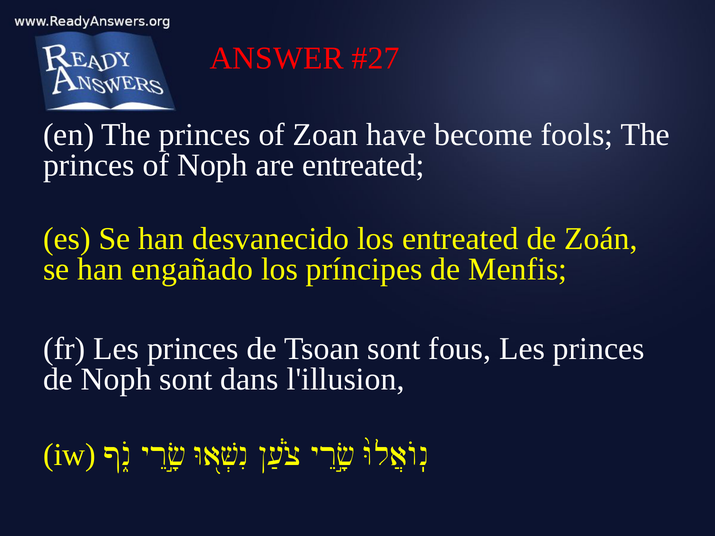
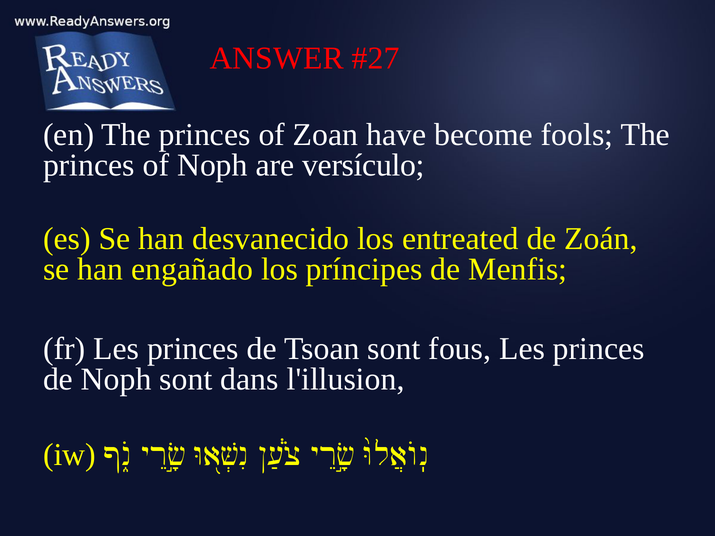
are entreated: entreated -> versículo
